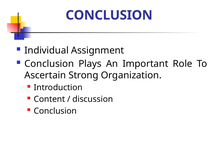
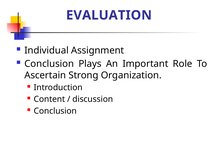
CONCLUSION at (109, 15): CONCLUSION -> EVALUATION
